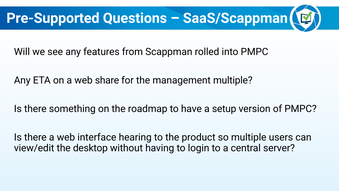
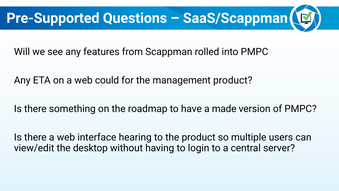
share: share -> could
management multiple: multiple -> product
setup: setup -> made
